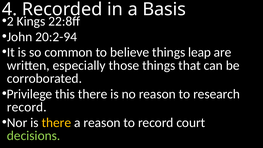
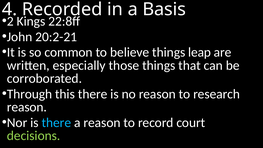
20:2-94: 20:2-94 -> 20:2-21
Privilege: Privilege -> Through
record at (27, 107): record -> reason
there at (56, 123) colour: yellow -> light blue
